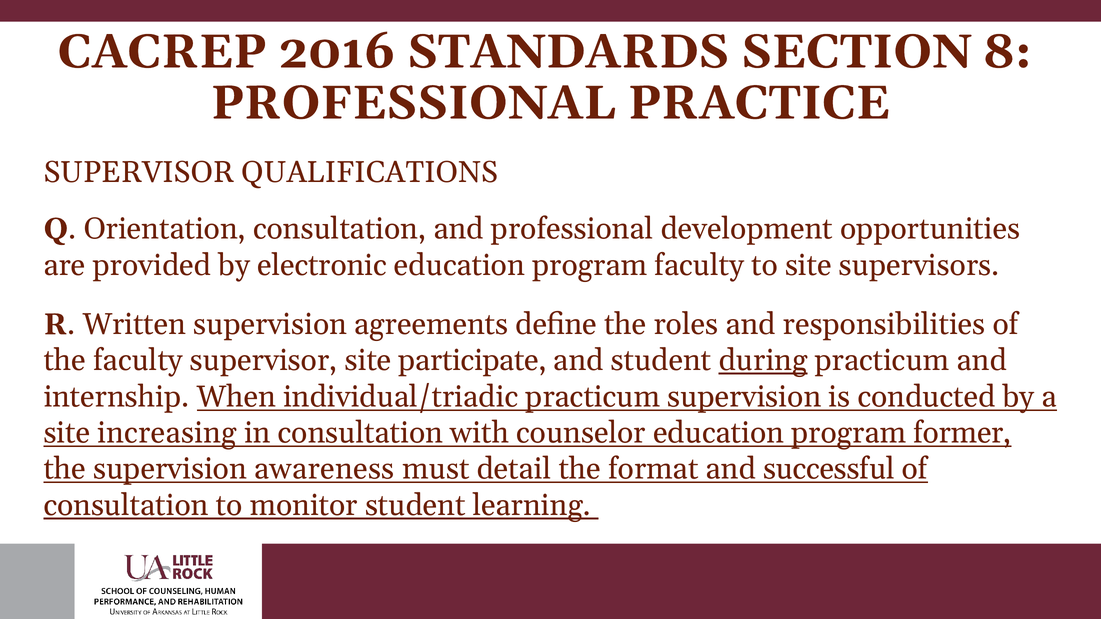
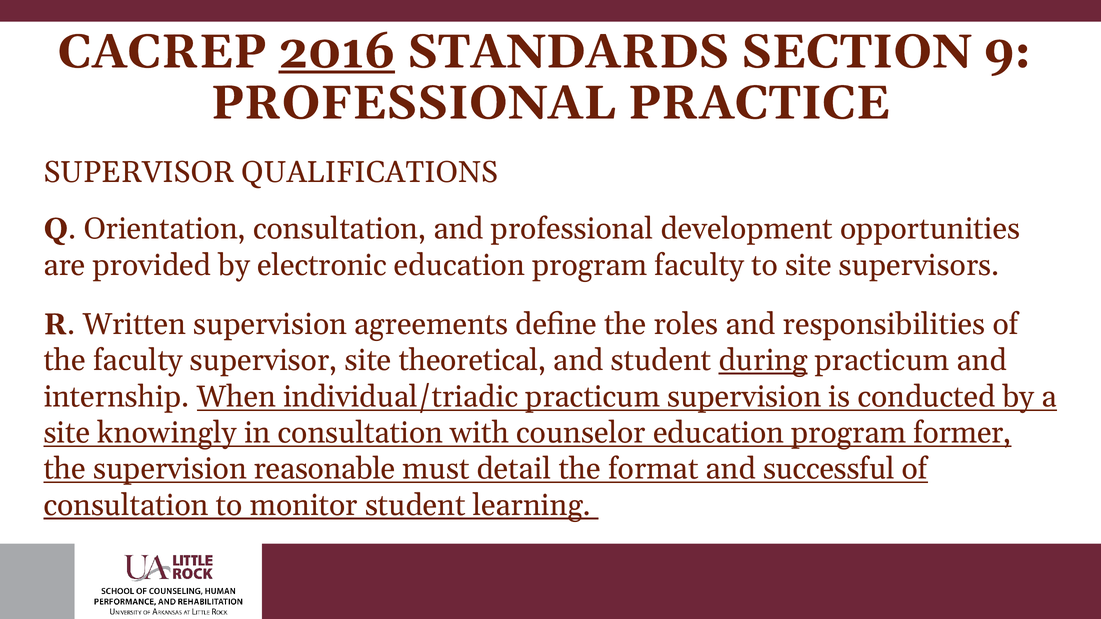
2016 underline: none -> present
8: 8 -> 9
participate: participate -> theoretical
increasing: increasing -> knowingly
awareness: awareness -> reasonable
